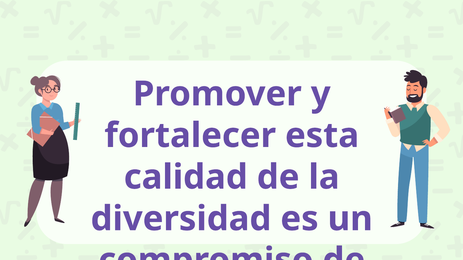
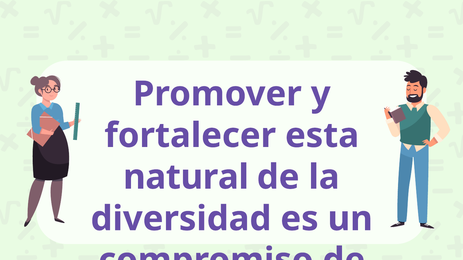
calidad: calidad -> natural
